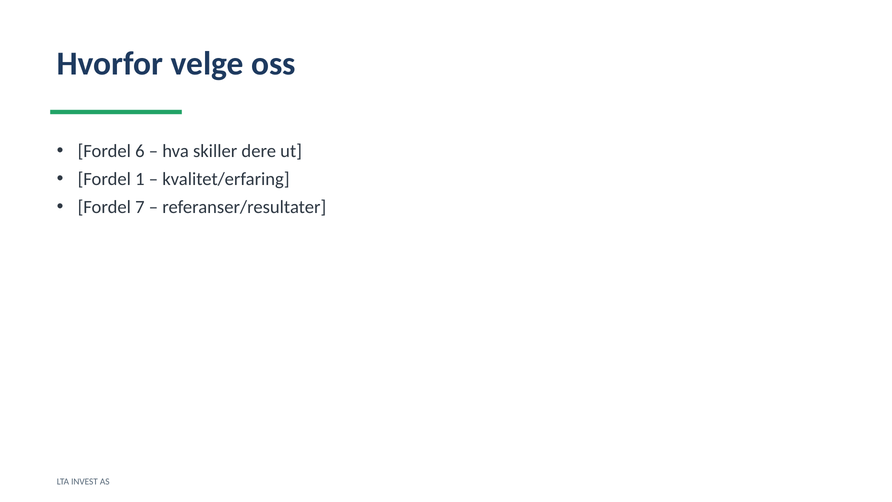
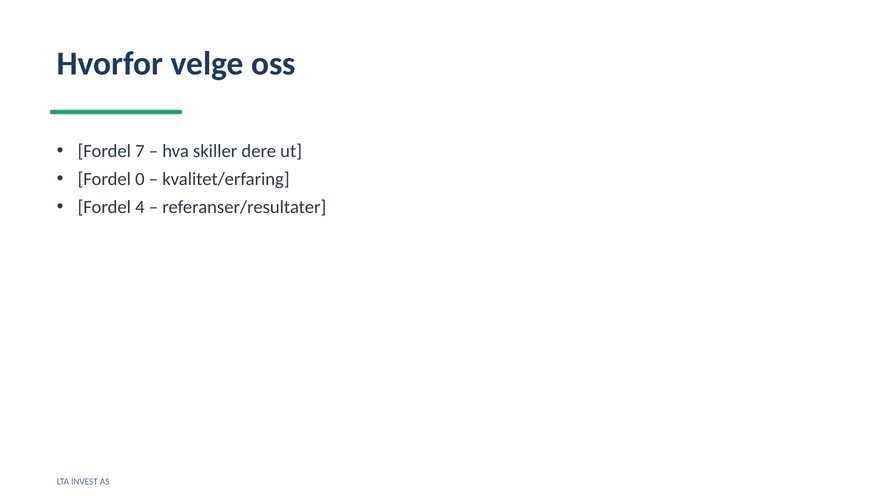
6: 6 -> 7
1: 1 -> 0
7: 7 -> 4
